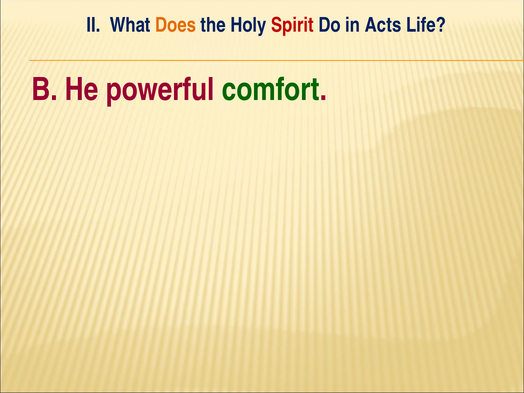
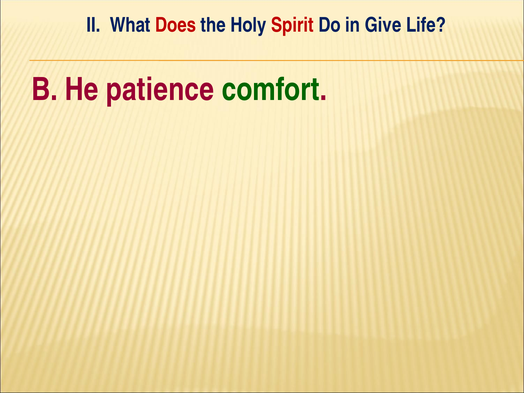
Does colour: orange -> red
Acts: Acts -> Give
powerful: powerful -> patience
